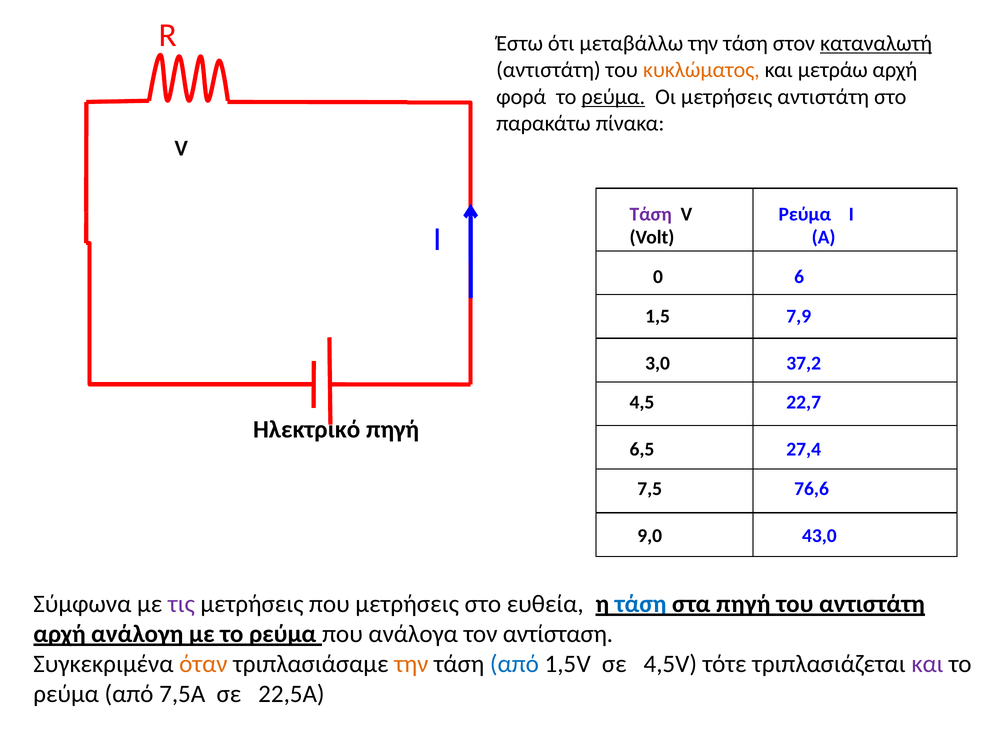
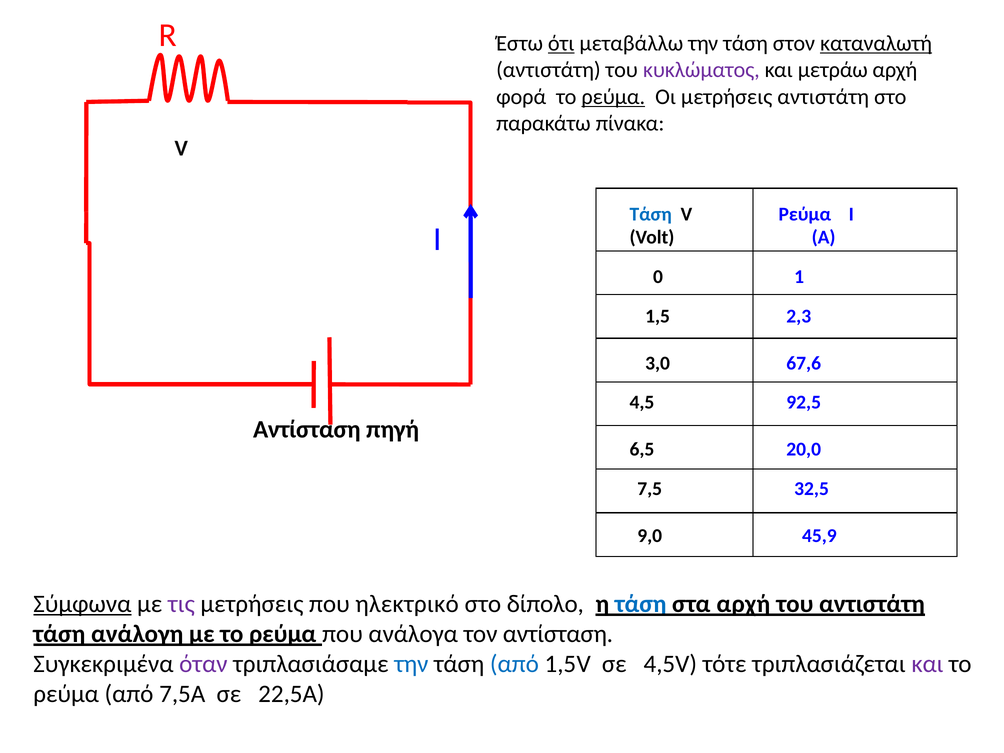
ότι underline: none -> present
κυκλώματος colour: orange -> purple
Τάση at (651, 214) colour: purple -> blue
6: 6 -> 1
7,9: 7,9 -> 2,3
37,2: 37,2 -> 67,6
22,7: 22,7 -> 92,5
Ηλεκτρικό at (307, 430): Ηλεκτρικό -> Αντίσταση
27,4: 27,4 -> 20,0
76,6: 76,6 -> 32,5
43,0: 43,0 -> 45,9
Σύμφωνα underline: none -> present
που μετρήσεις: μετρήσεις -> ηλεκτρικό
ευθεία: ευθεία -> δίπολο
στα πηγή: πηγή -> αρχή
αρχή at (59, 634): αρχή -> τάση
όταν colour: orange -> purple
την at (411, 664) colour: orange -> blue
